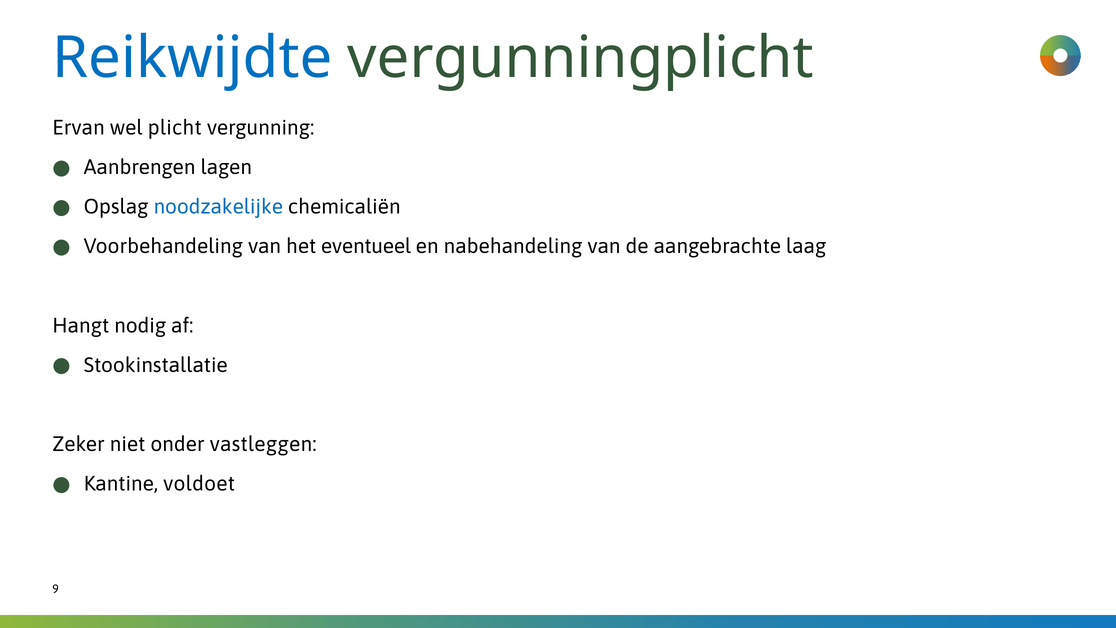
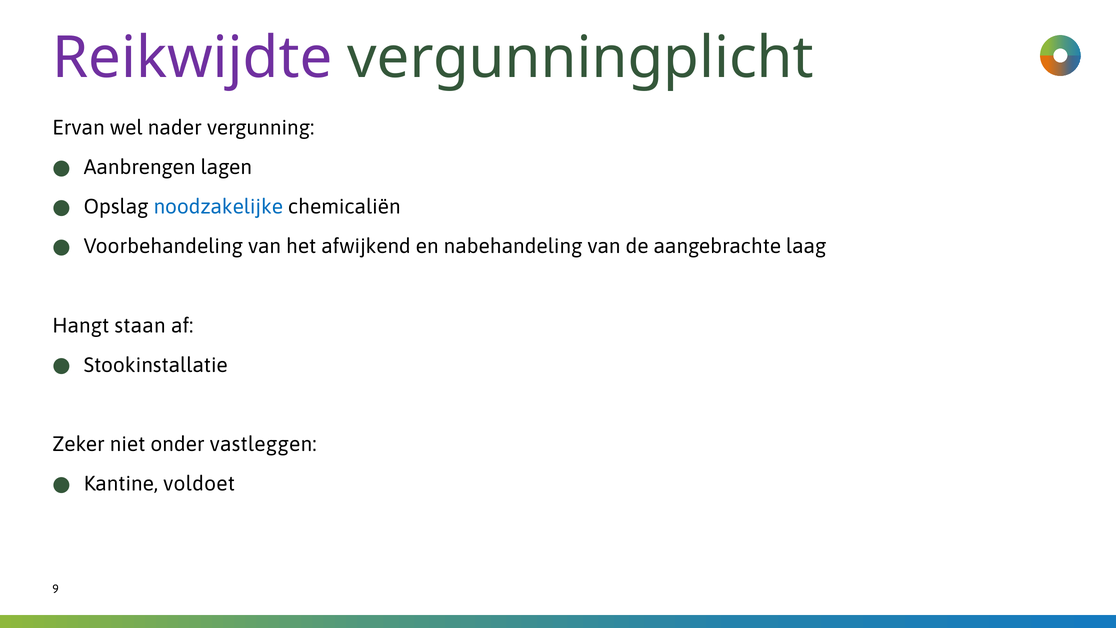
Reikwijdte colour: blue -> purple
plicht: plicht -> nader
eventueel: eventueel -> afwijkend
nodig: nodig -> staan
